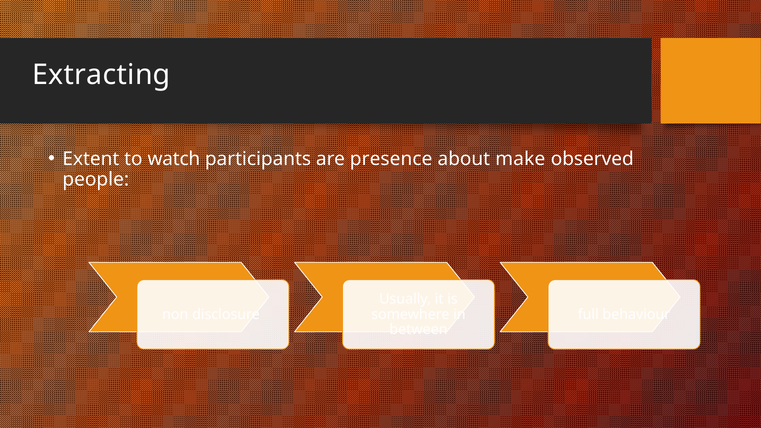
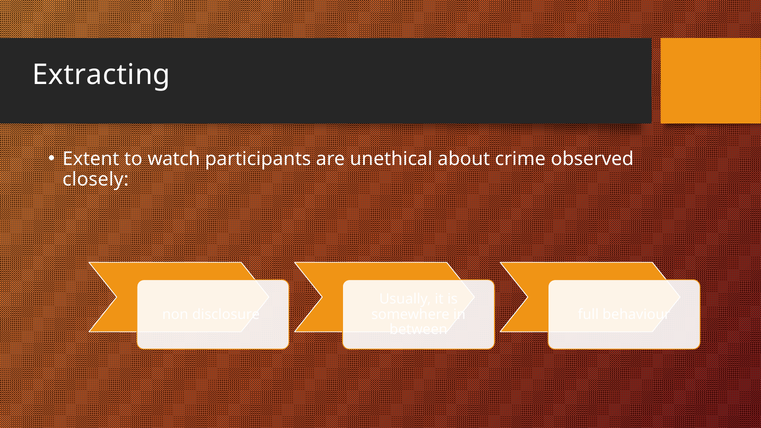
presence: presence -> unethical
make: make -> crime
people: people -> closely
